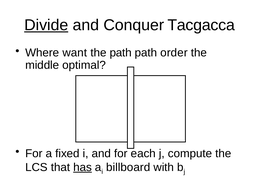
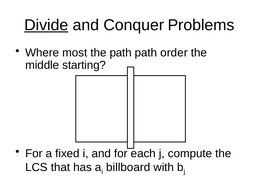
Tacgacca: Tacgacca -> Problems
want: want -> most
optimal: optimal -> starting
has underline: present -> none
